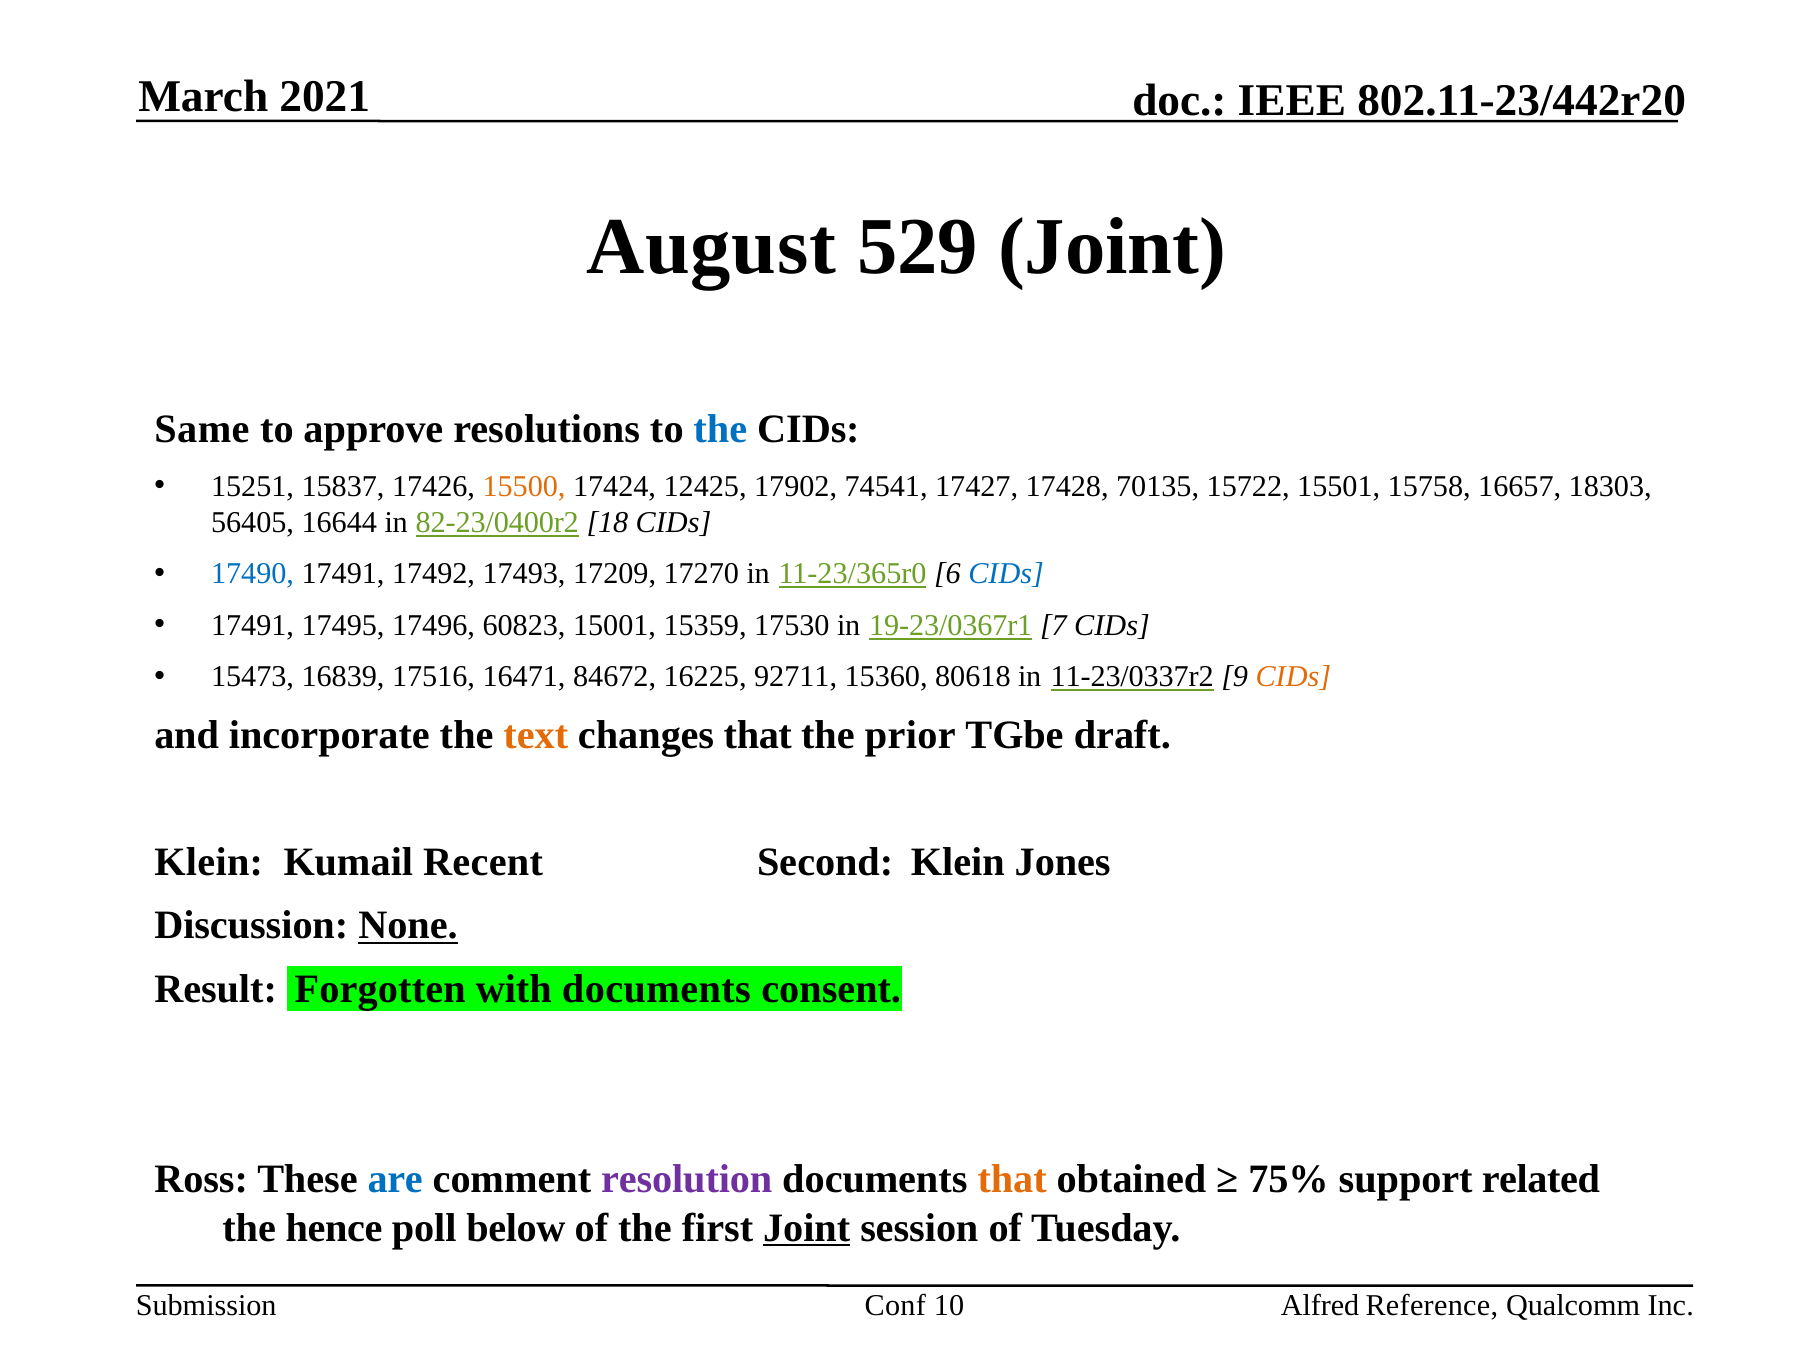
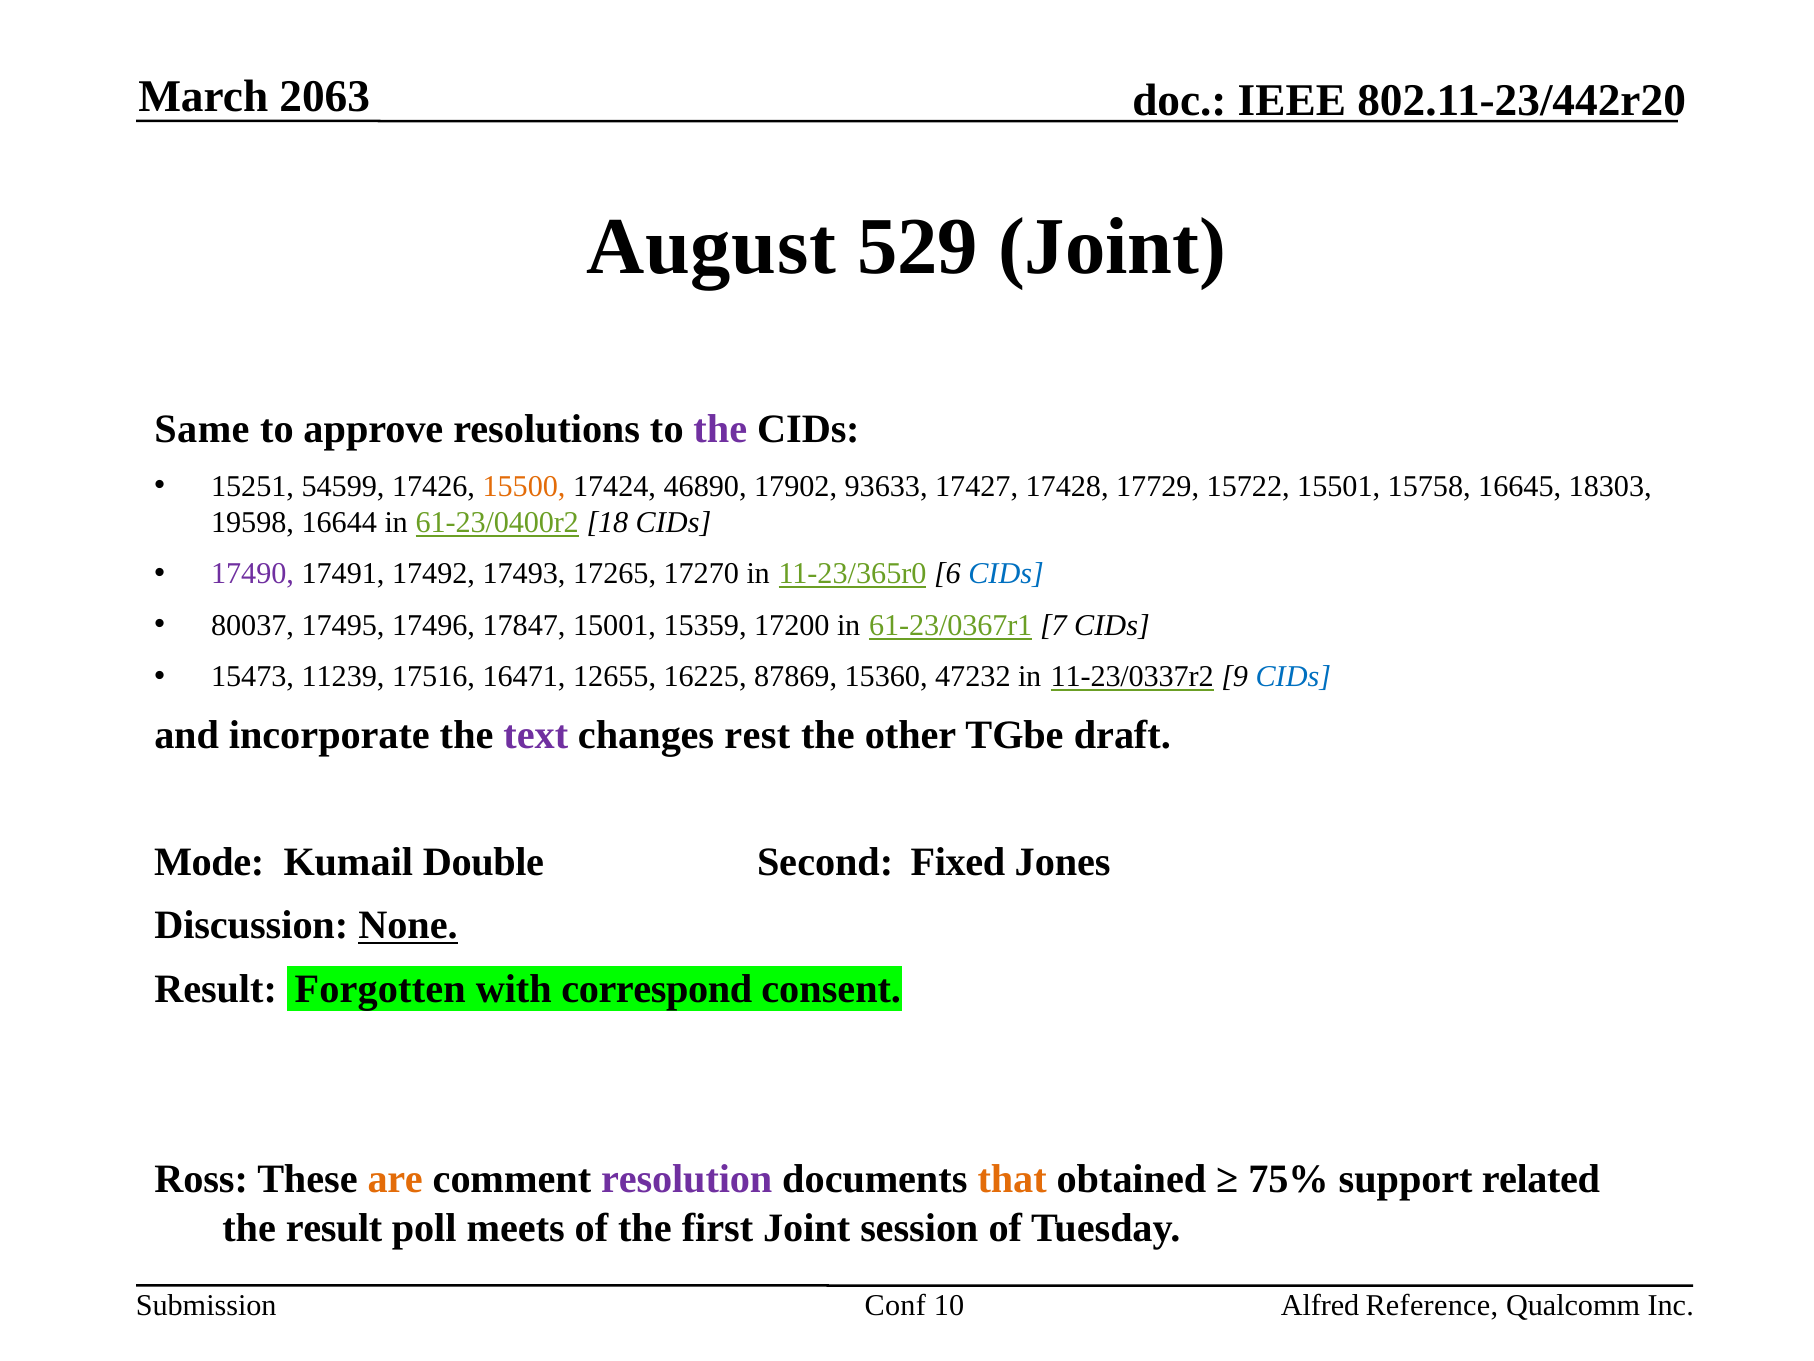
2021: 2021 -> 2063
the at (720, 429) colour: blue -> purple
15837: 15837 -> 54599
12425: 12425 -> 46890
74541: 74541 -> 93633
70135: 70135 -> 17729
16657: 16657 -> 16645
56405: 56405 -> 19598
82-23/0400r2: 82-23/0400r2 -> 61-23/0400r2
17490 colour: blue -> purple
17209: 17209 -> 17265
17491 at (253, 625): 17491 -> 80037
60823: 60823 -> 17847
17530: 17530 -> 17200
19-23/0367r1: 19-23/0367r1 -> 61-23/0367r1
16839: 16839 -> 11239
84672: 84672 -> 12655
92711: 92711 -> 87869
80618: 80618 -> 47232
CIDs at (1293, 676) colour: orange -> blue
text colour: orange -> purple
changes that: that -> rest
prior: prior -> other
Klein at (209, 862): Klein -> Mode
Recent: Recent -> Double
Second Klein: Klein -> Fixed
with documents: documents -> correspond
are colour: blue -> orange
the hence: hence -> result
below: below -> meets
Joint at (807, 1227) underline: present -> none
